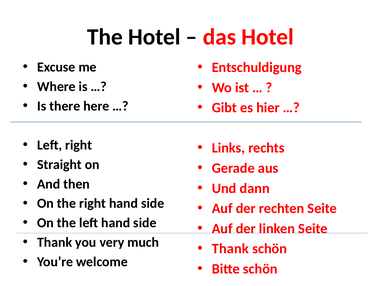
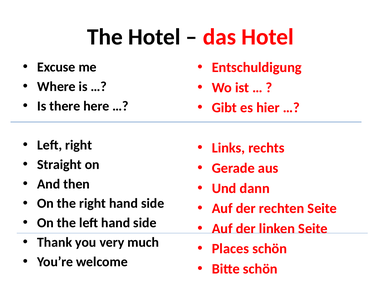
Thank at (230, 249): Thank -> Places
